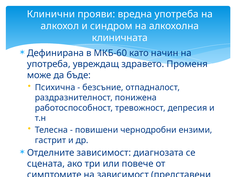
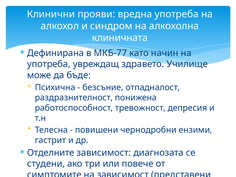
МКБ-60: МКБ-60 -> МКБ-77
Променя: Променя -> Училище
сцената: сцената -> студени
